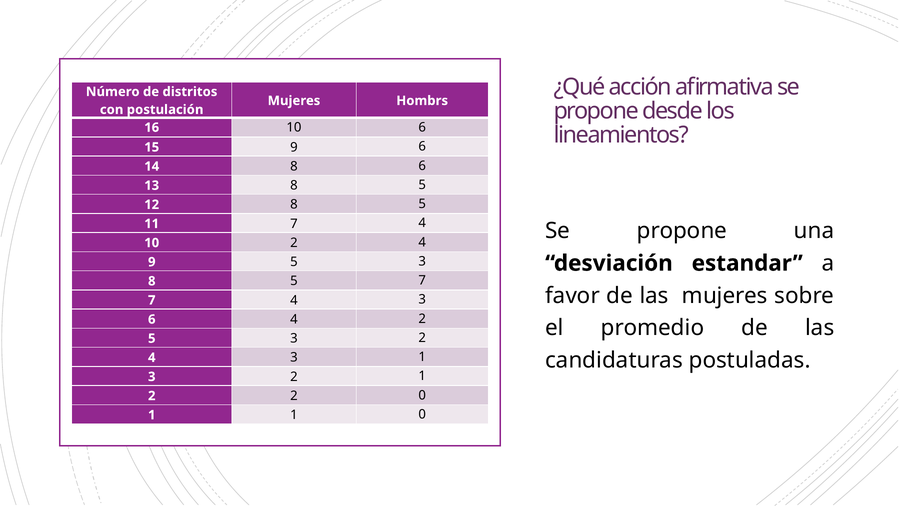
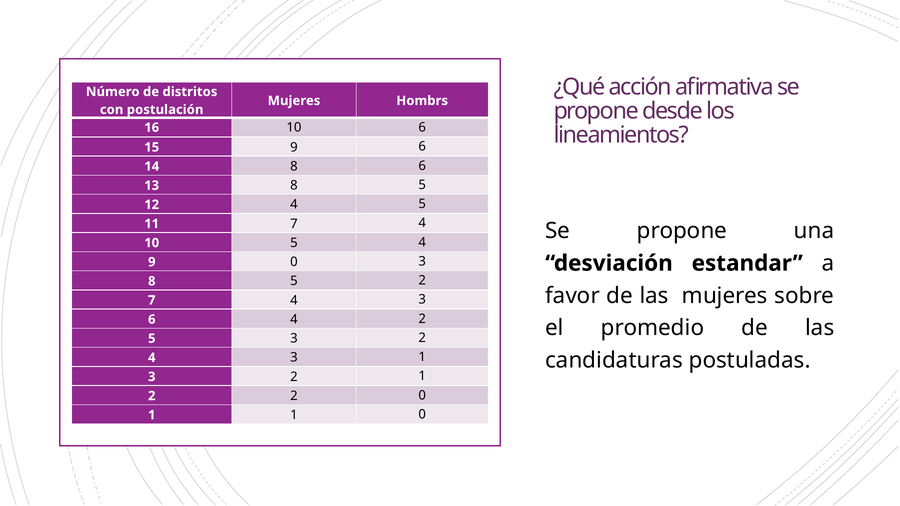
8 at (294, 205): 8 -> 4
2 at (294, 243): 2 -> 5
5 at (294, 262): 5 -> 0
5 7: 7 -> 2
